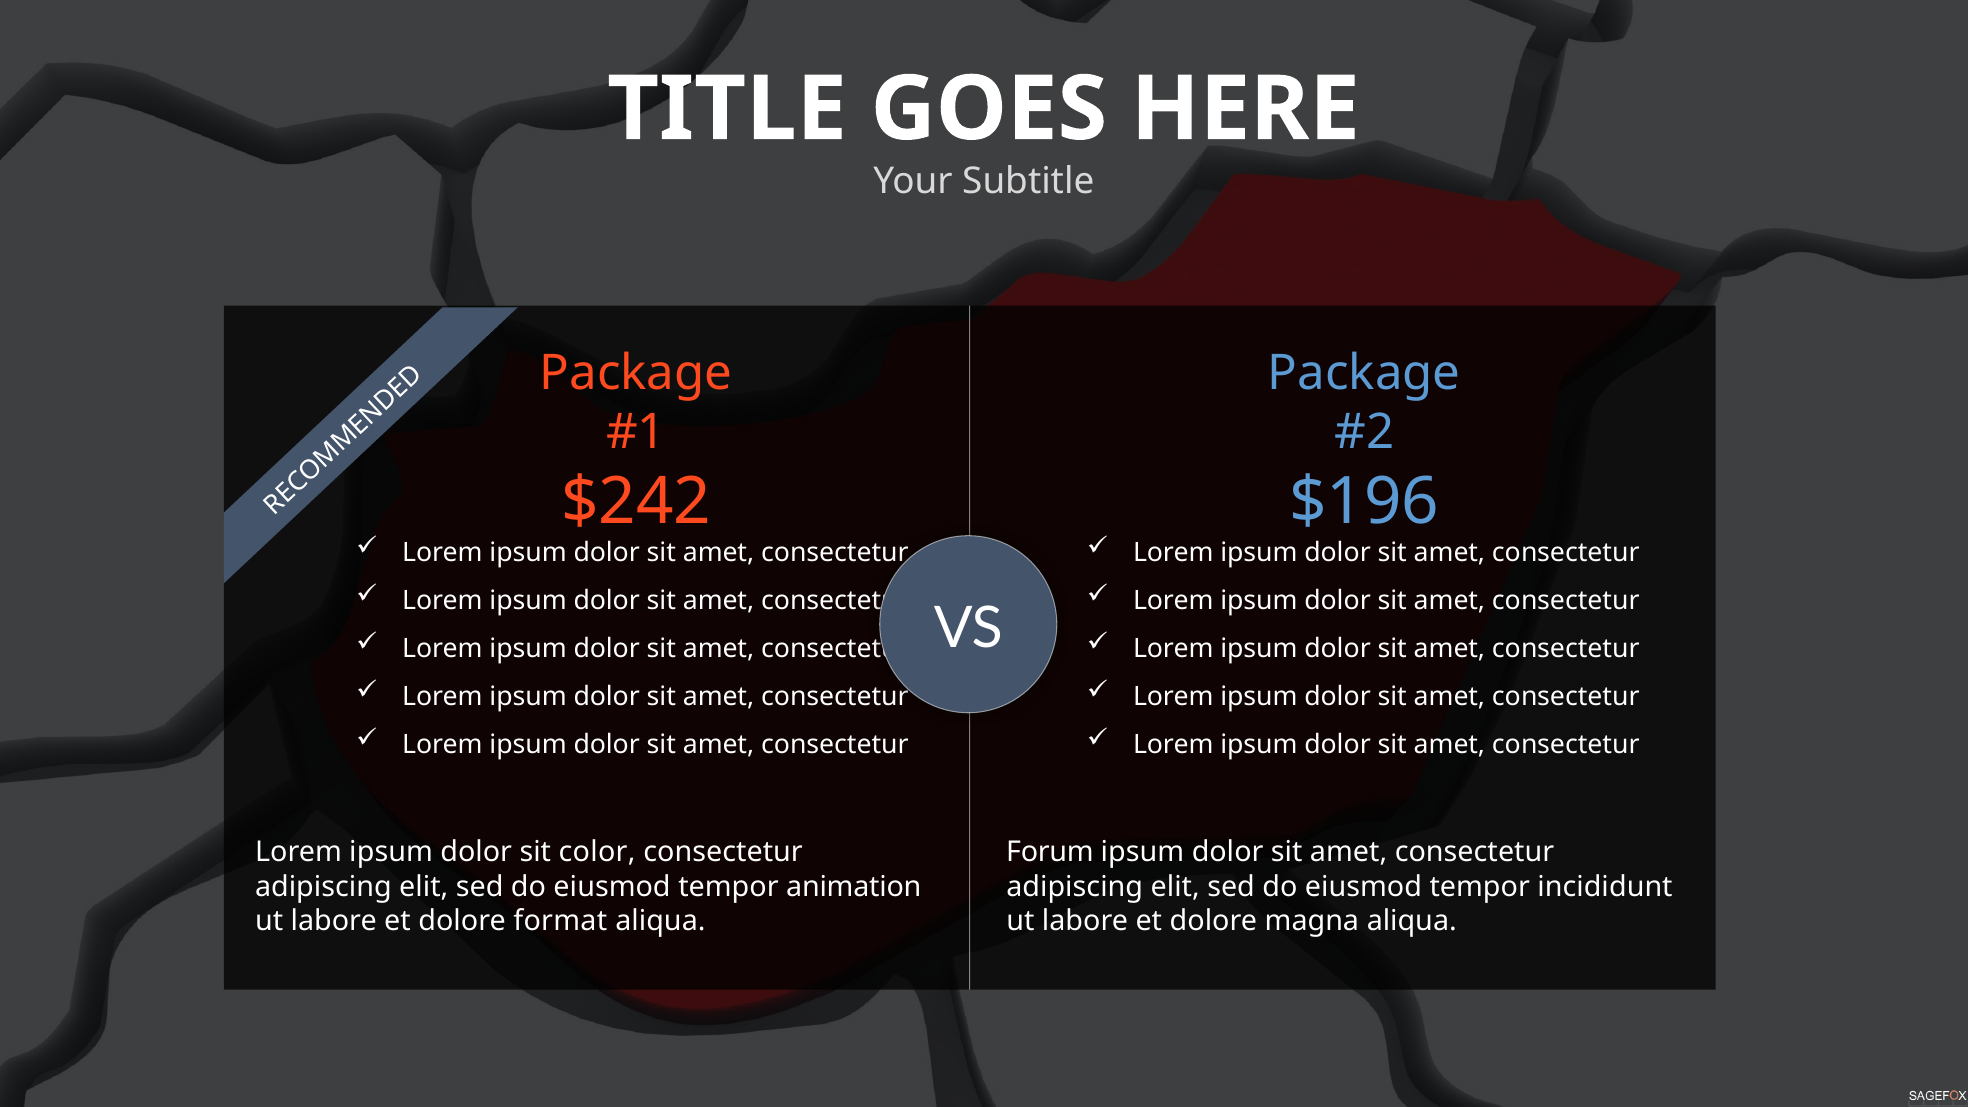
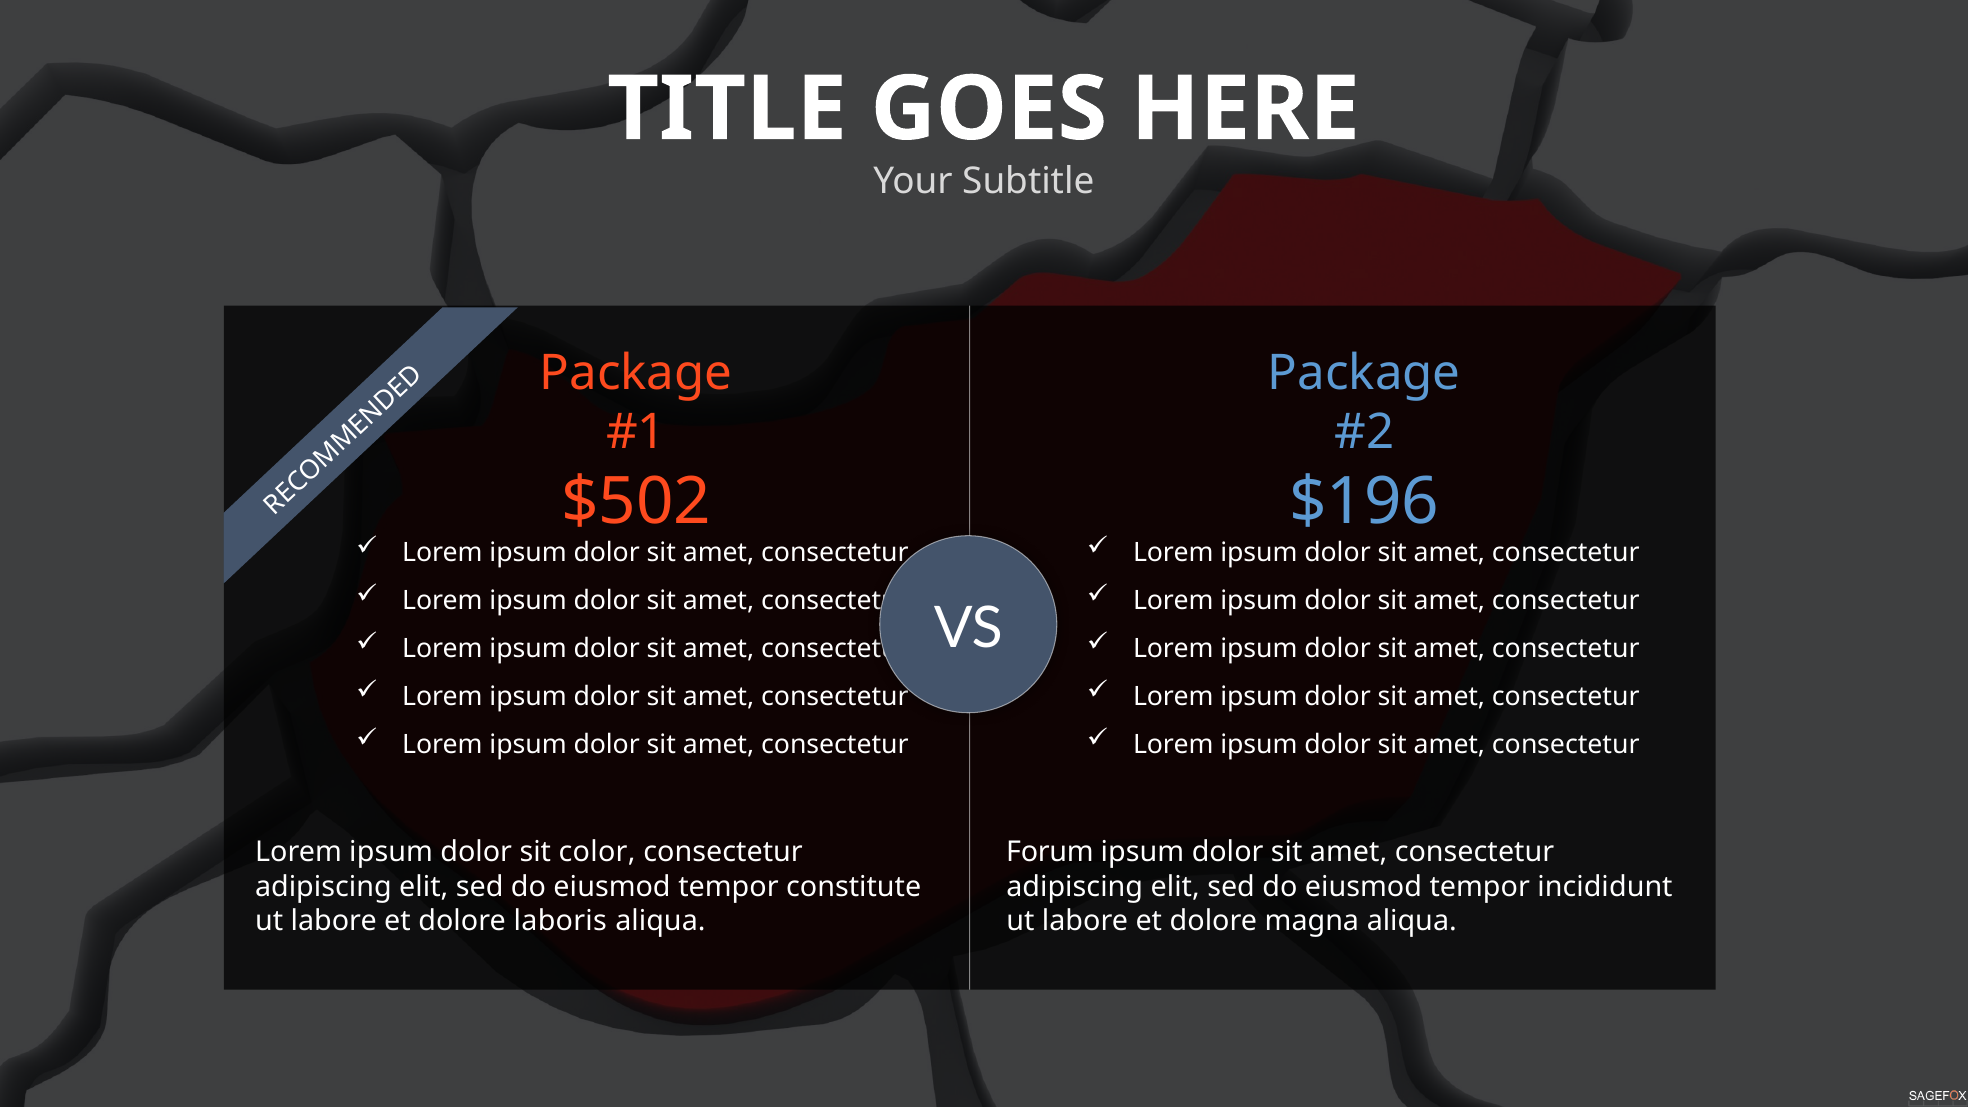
$242: $242 -> $502
animation: animation -> constitute
format: format -> laboris
